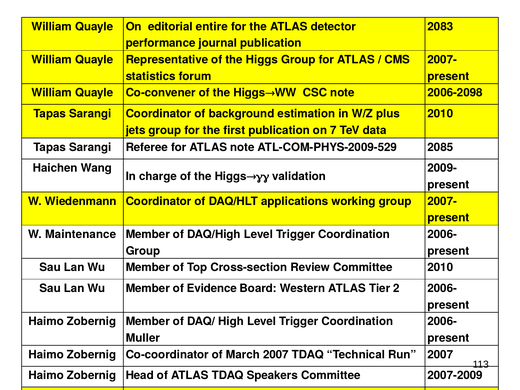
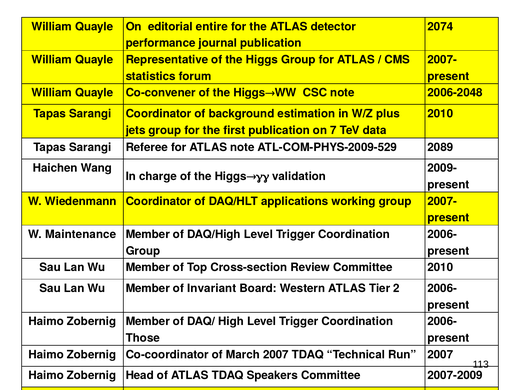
2083: 2083 -> 2074
2006-2098: 2006-2098 -> 2006-2048
2085: 2085 -> 2089
Evidence: Evidence -> Invariant
Muller: Muller -> Those
